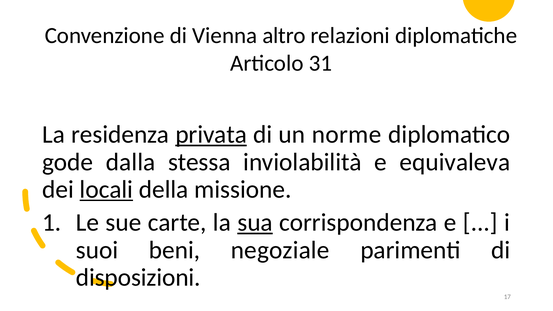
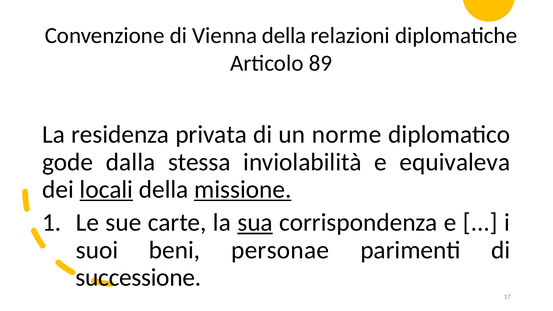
Vienna altro: altro -> della
31: 31 -> 89
privata underline: present -> none
missione underline: none -> present
negoziale: negoziale -> personae
disposizioni: disposizioni -> successione
